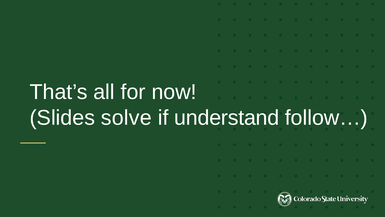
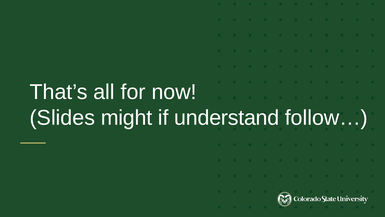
solve: solve -> might
